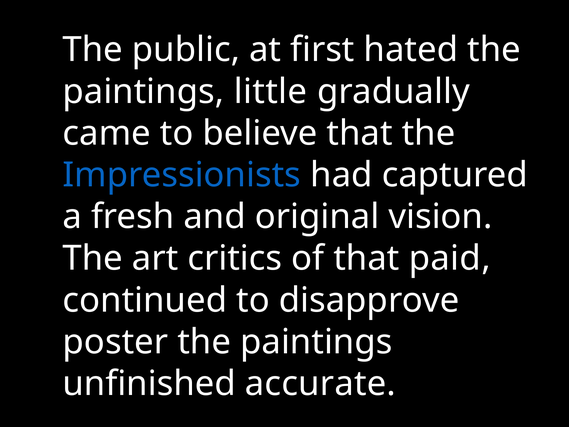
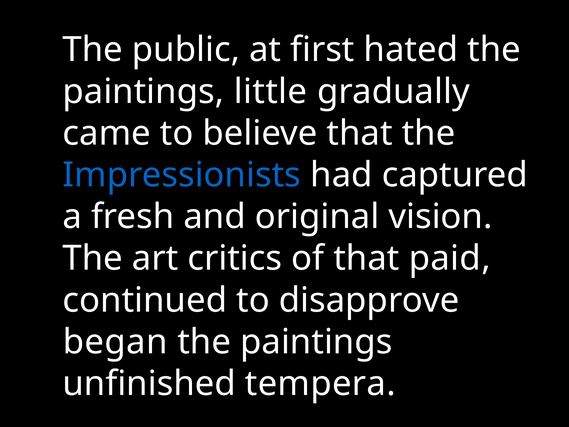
poster: poster -> began
accurate: accurate -> tempera
